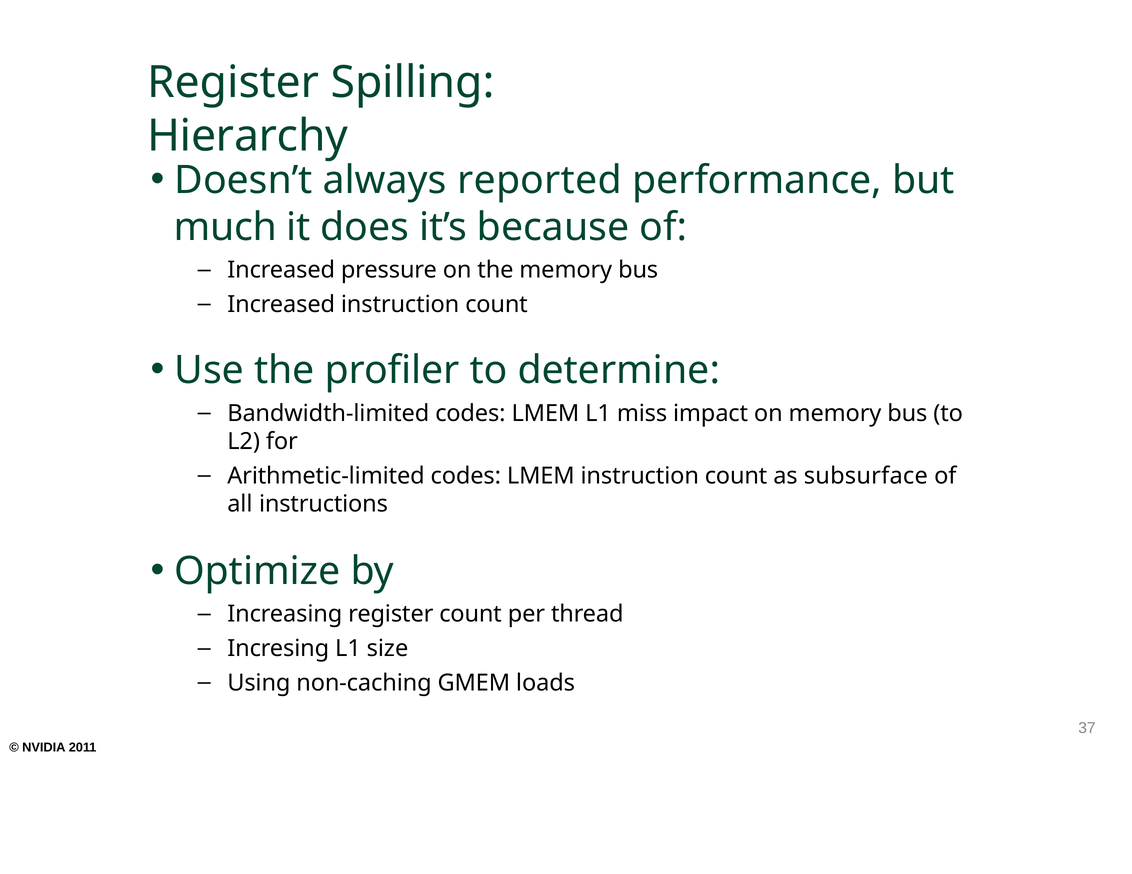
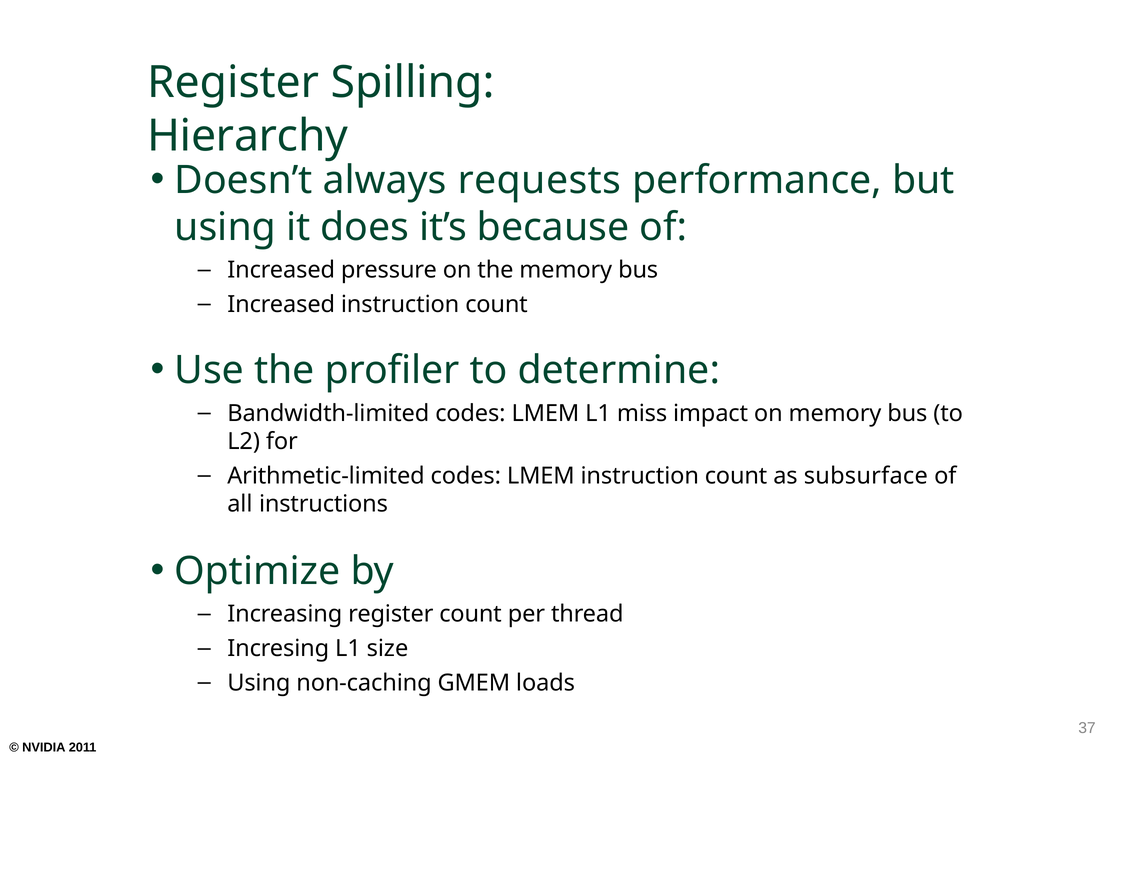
reported: reported -> requests
much at (225, 228): much -> using
